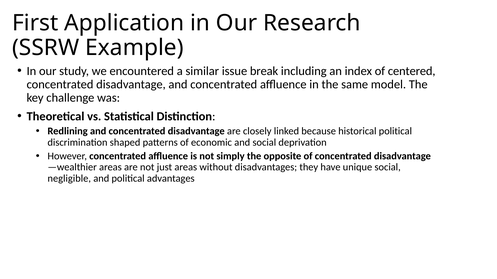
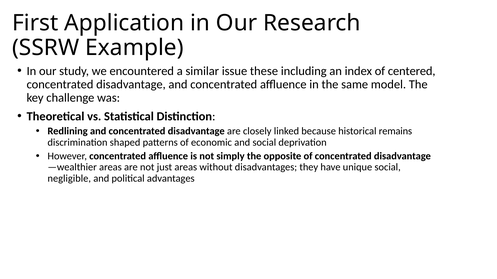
break: break -> these
historical political: political -> remains
